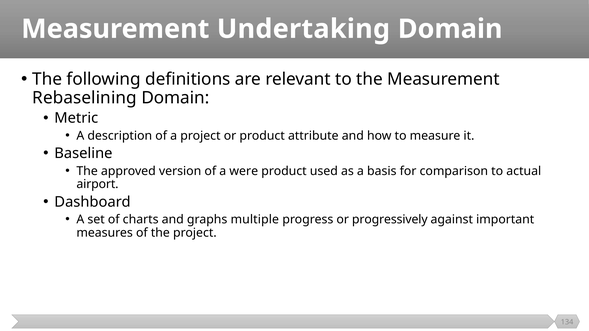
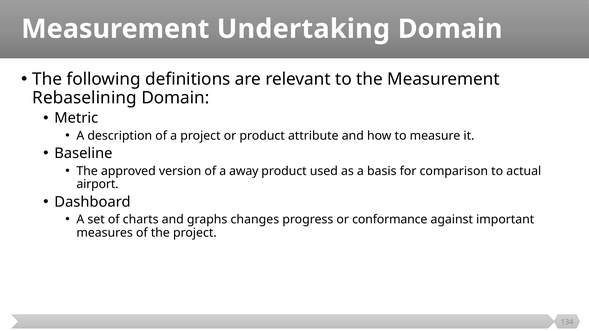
were: were -> away
multiple: multiple -> changes
progressively: progressively -> conformance
